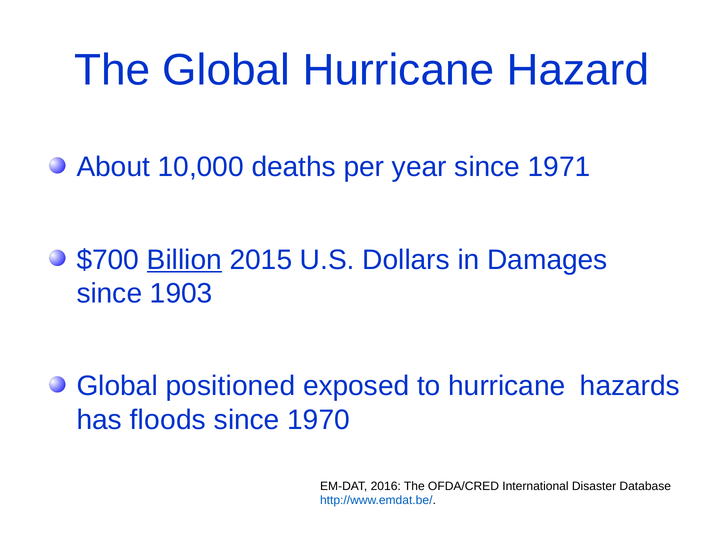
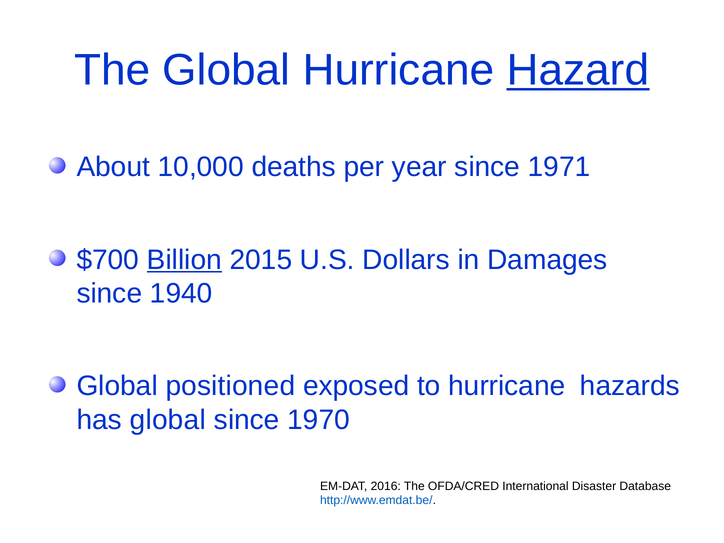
Hazard underline: none -> present
1903: 1903 -> 1940
has floods: floods -> global
